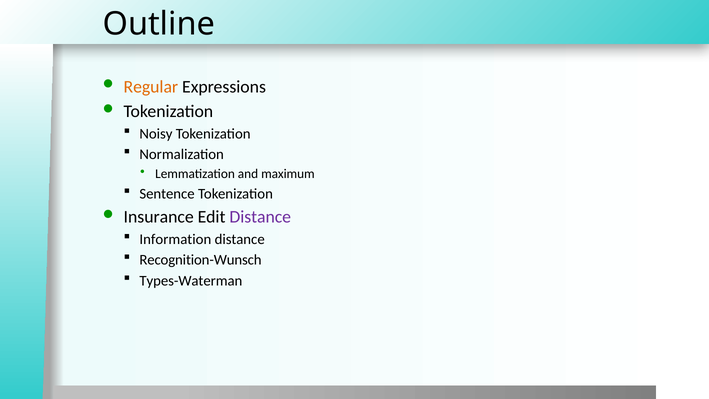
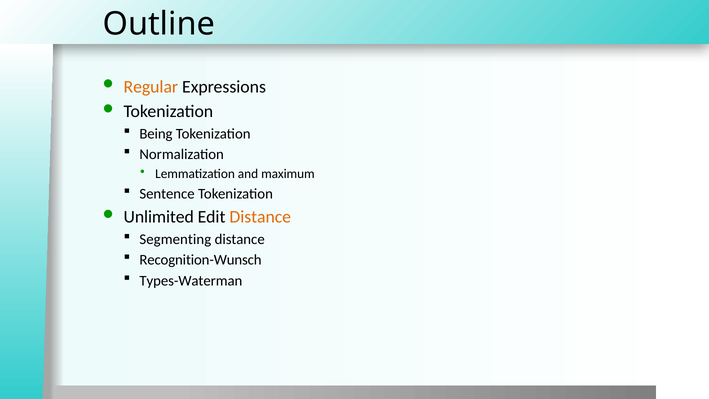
Noisy: Noisy -> Being
Insurance: Insurance -> Unlimited
Distance at (260, 217) colour: purple -> orange
Information: Information -> Segmenting
